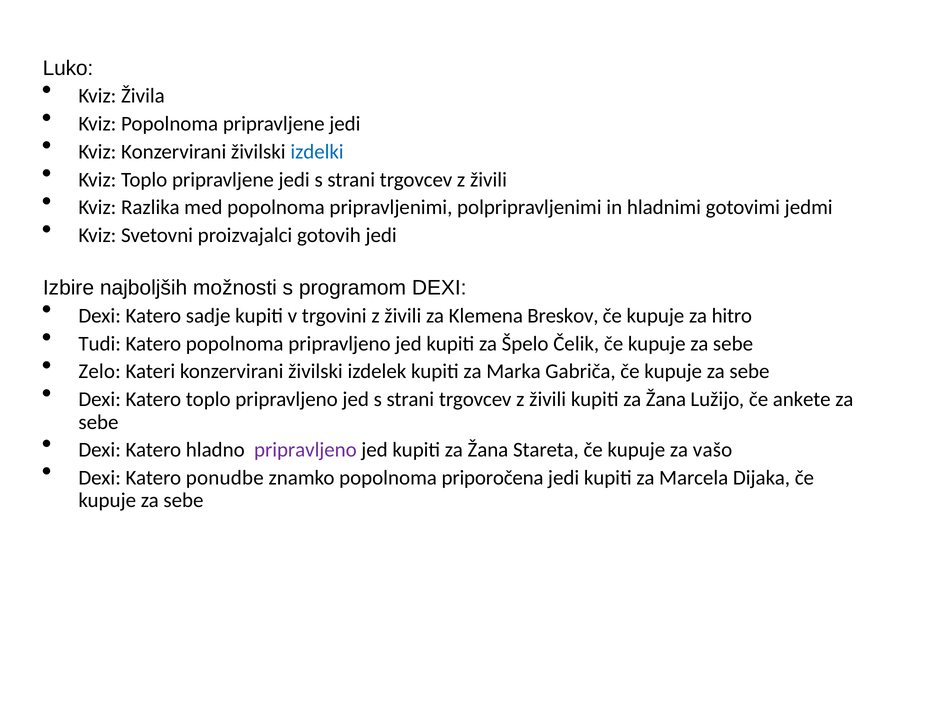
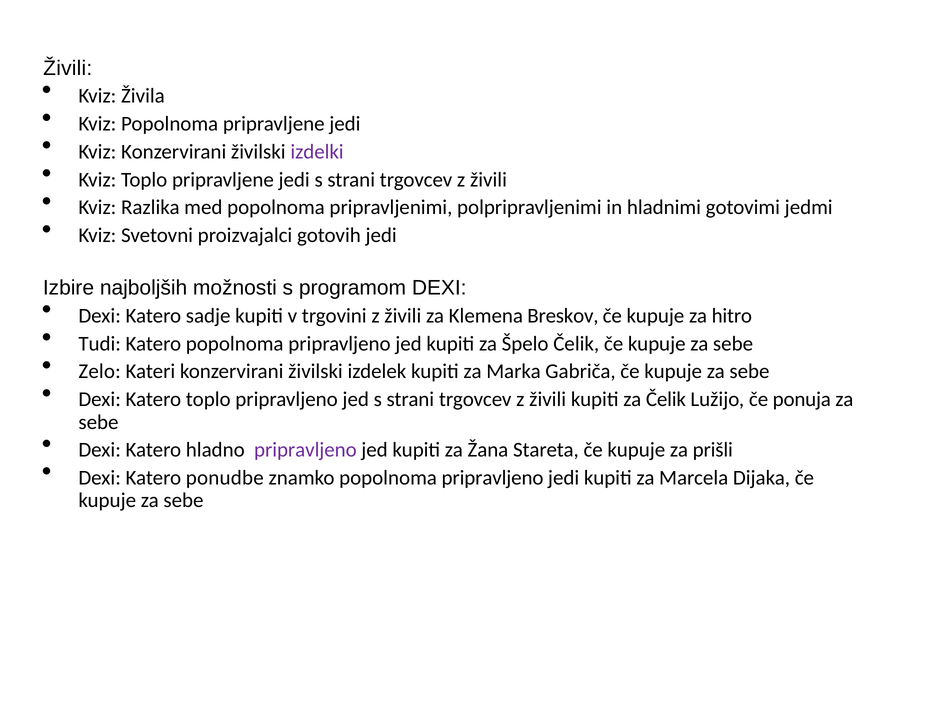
Luko at (68, 68): Luko -> Živili
izdelki colour: blue -> purple
živili kupiti za Žana: Žana -> Čelik
ankete: ankete -> ponuja
vašo: vašo -> prišli
znamko popolnoma priporočena: priporočena -> pripravljeno
